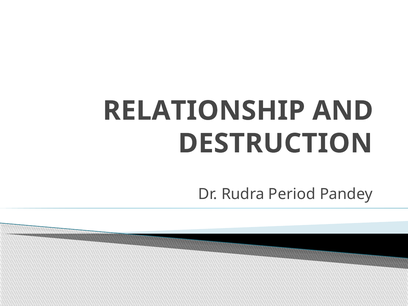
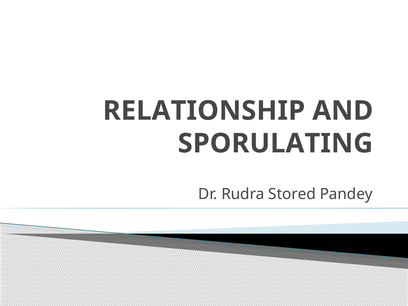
DESTRUCTION: DESTRUCTION -> SPORULATING
Period: Period -> Stored
